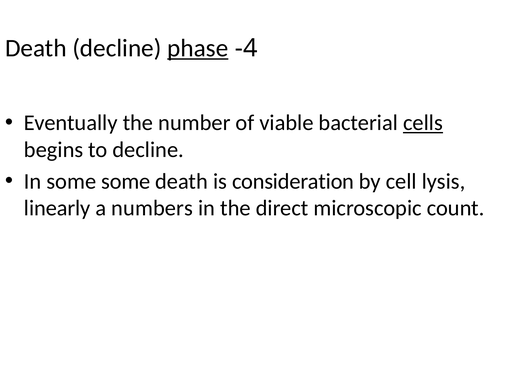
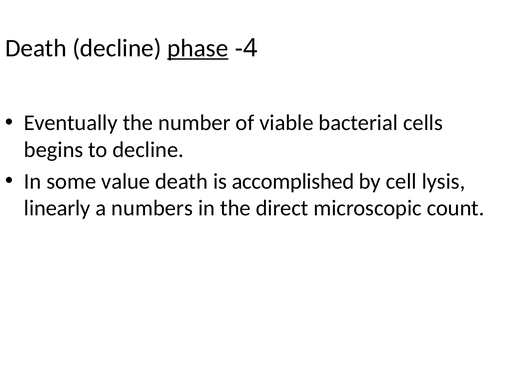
cells underline: present -> none
some some: some -> value
consideration: consideration -> accomplished
